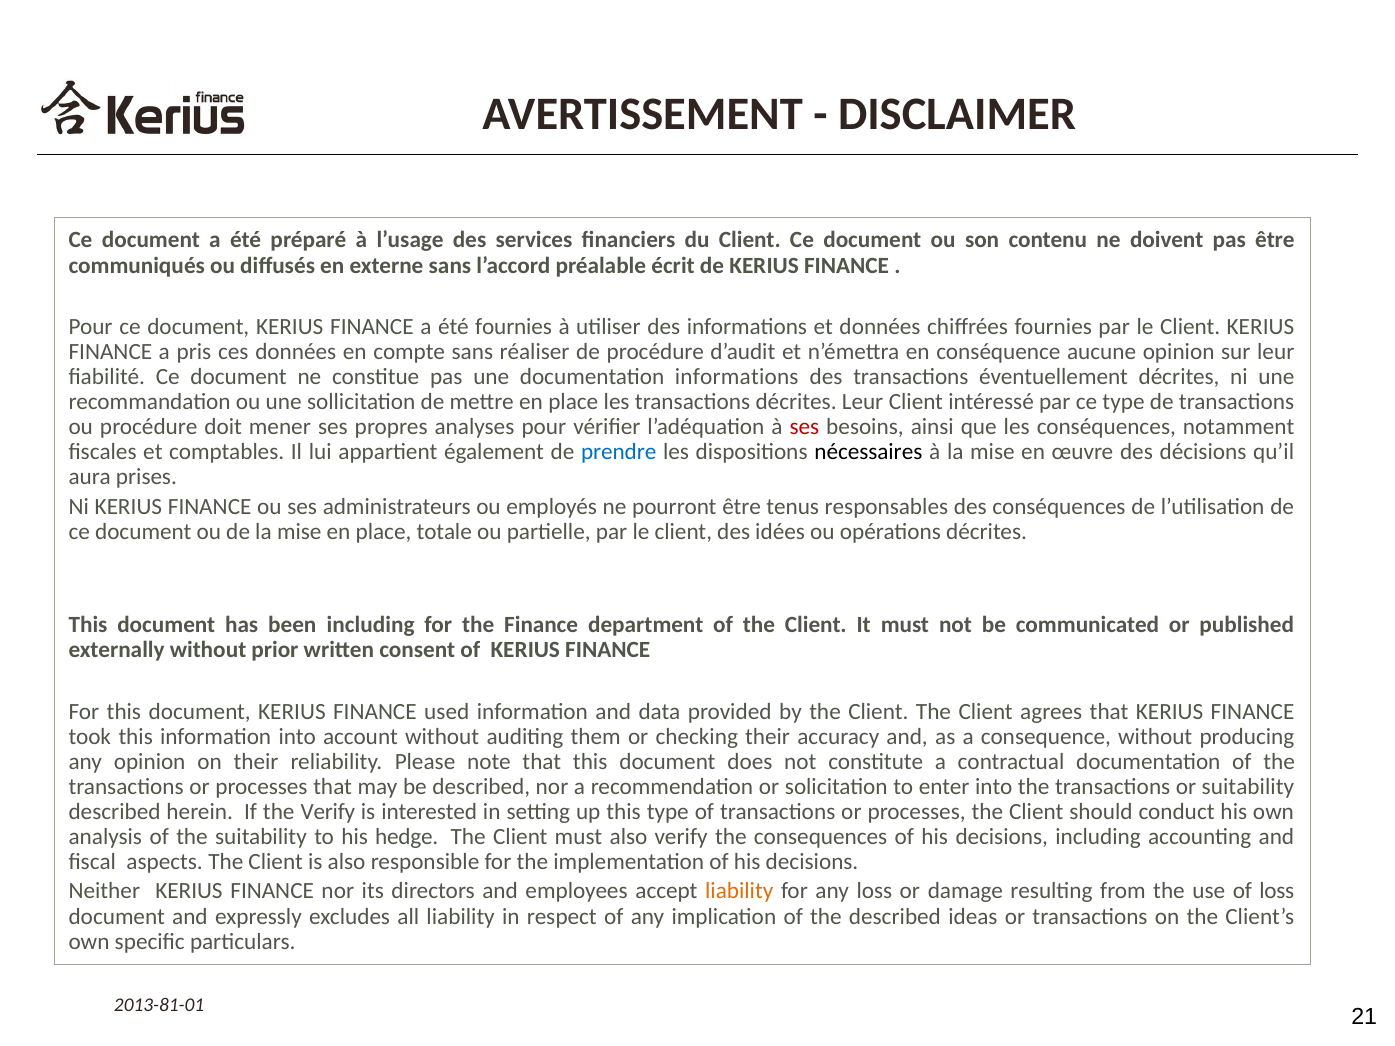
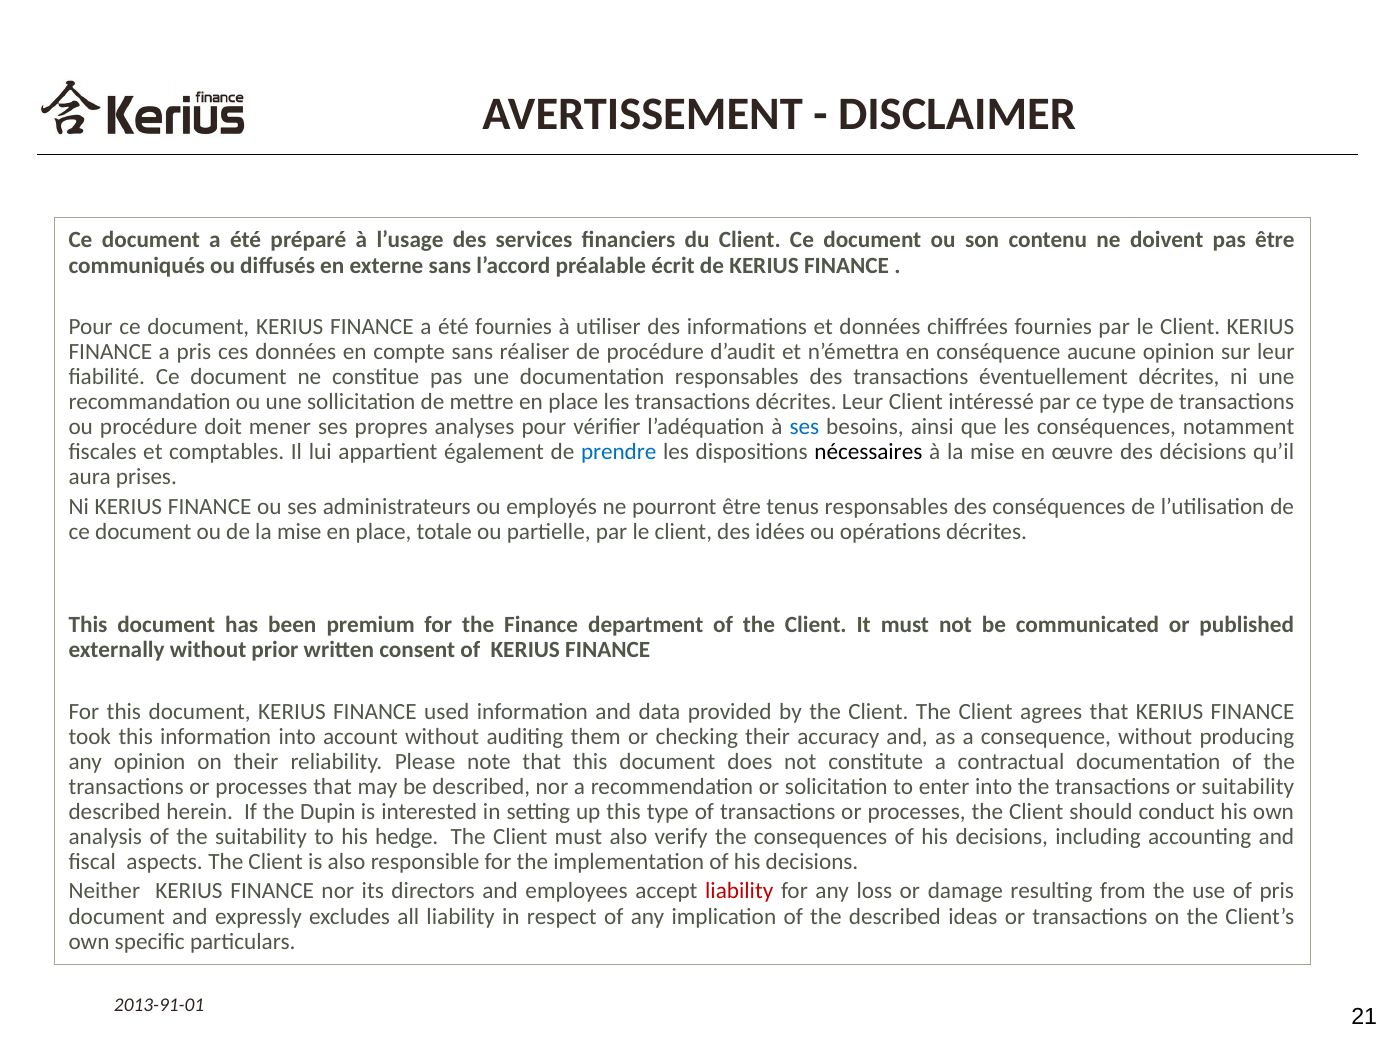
documentation informations: informations -> responsables
ses at (804, 427) colour: red -> blue
been including: including -> premium
the Verify: Verify -> Dupin
liability at (739, 892) colour: orange -> red
of loss: loss -> pris
2013-81-01: 2013-81-01 -> 2013-91-01
